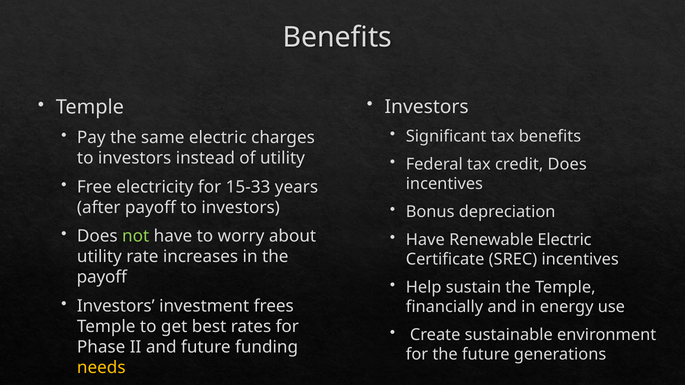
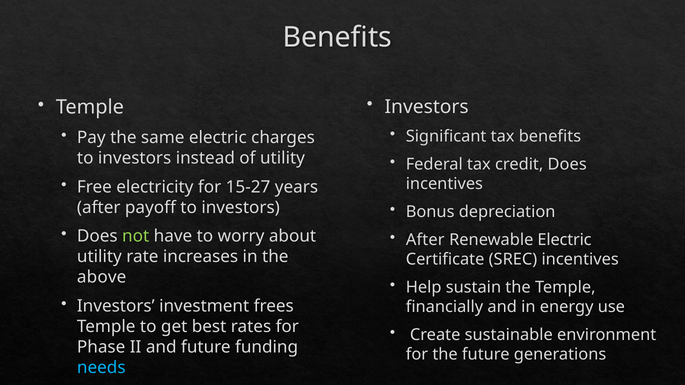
15-33: 15-33 -> 15-27
Have at (425, 240): Have -> After
payoff at (102, 277): payoff -> above
needs colour: yellow -> light blue
